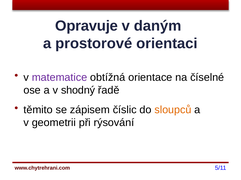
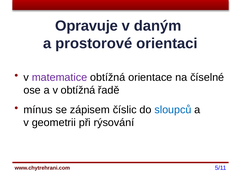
v shodný: shodný -> obtížná
těmito: těmito -> mínus
sloupců colour: orange -> blue
